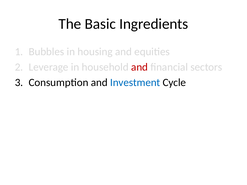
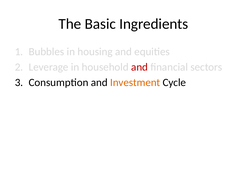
Investment colour: blue -> orange
